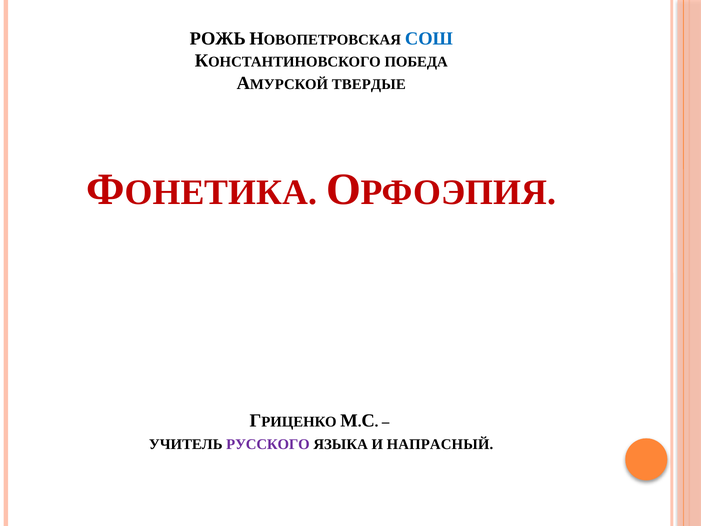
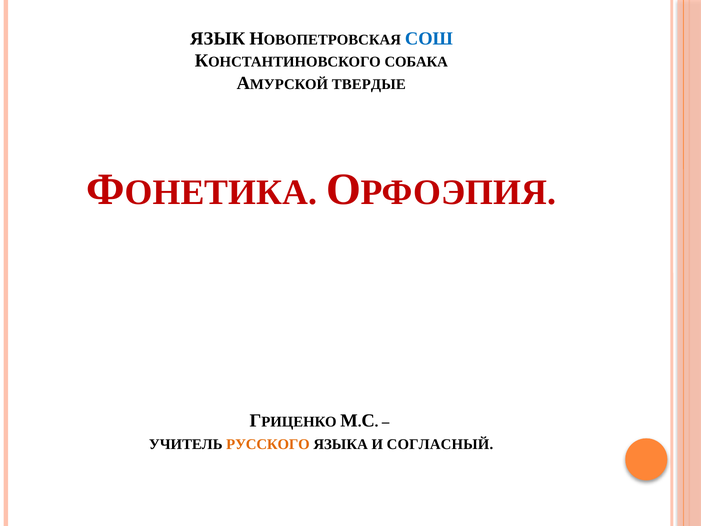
РОЖЬ: РОЖЬ -> ЯЗЫК
ПОБЕДА: ПОБЕДА -> СОБАКА
РУССКОГО colour: purple -> orange
НАПРАСНЫЙ: НАПРАСНЫЙ -> СОГЛАСНЫЙ
